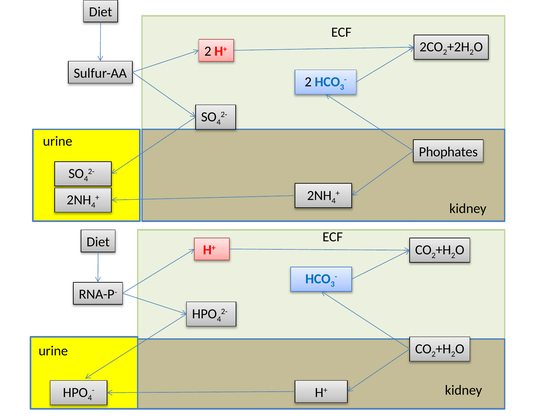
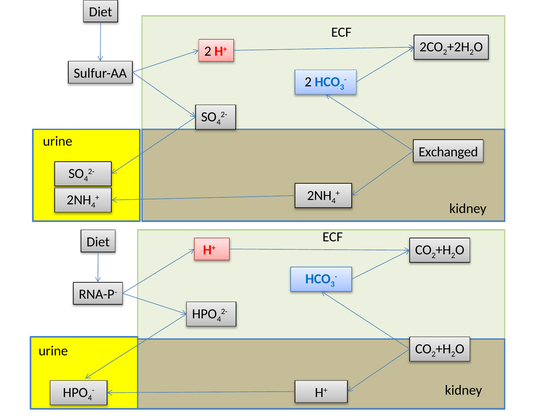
Phophates: Phophates -> Exchanged
